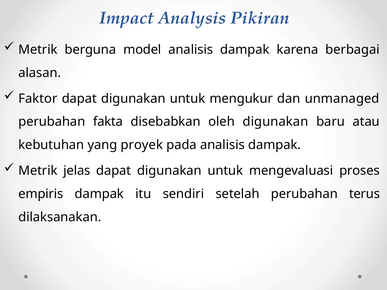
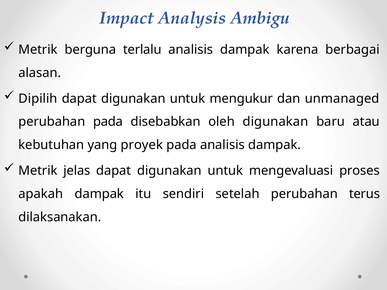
Pikiran: Pikiran -> Ambigu
model: model -> terlalu
Faktor: Faktor -> Dipilih
perubahan fakta: fakta -> pada
empiris: empiris -> apakah
